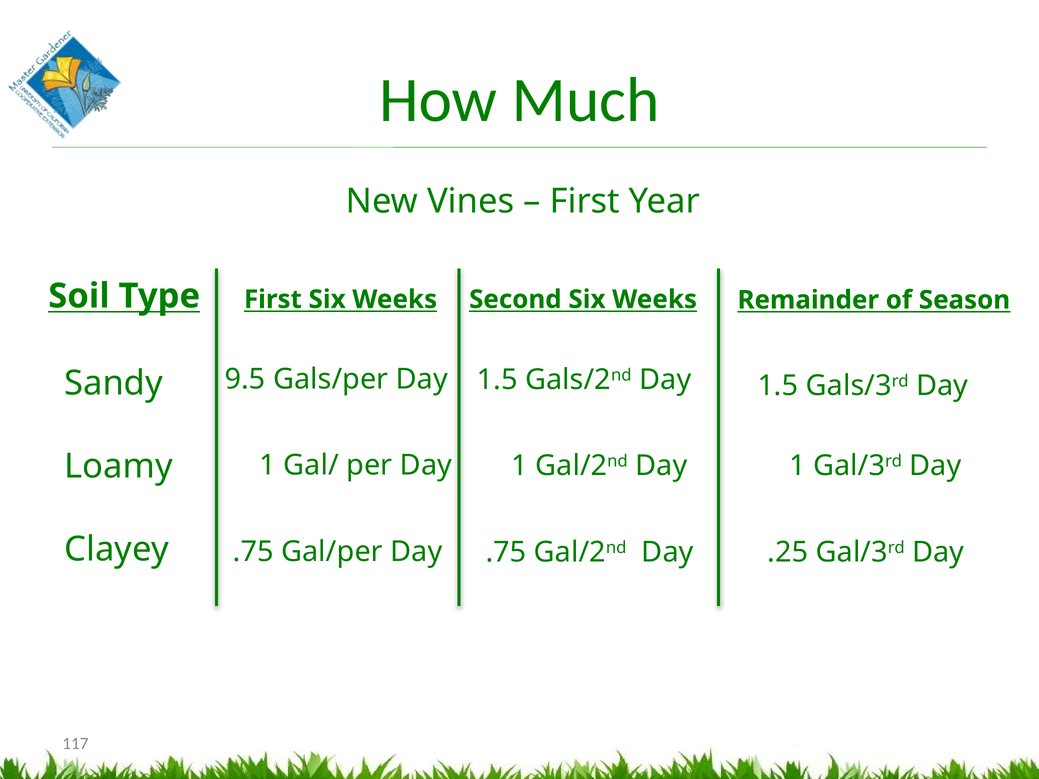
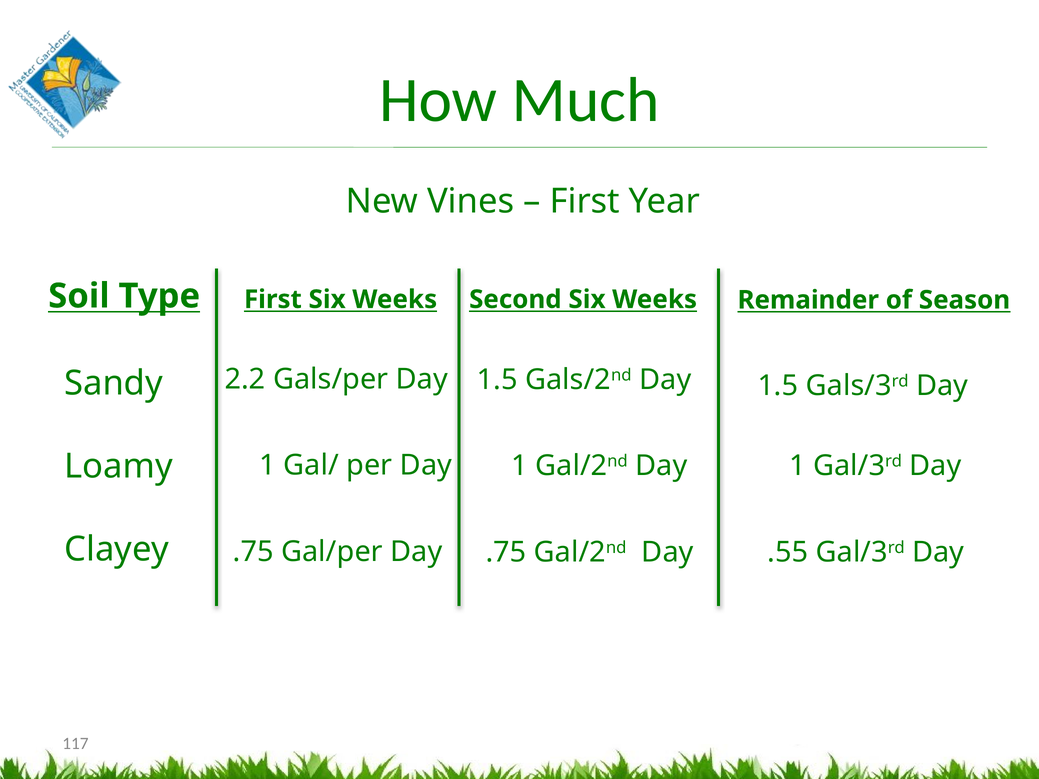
9.5: 9.5 -> 2.2
.25: .25 -> .55
